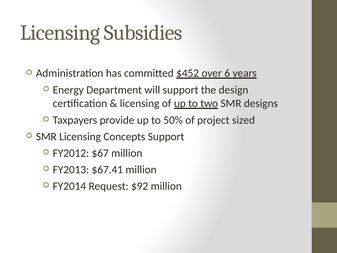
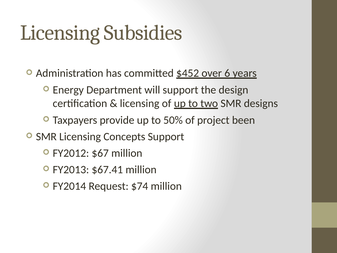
sized: sized -> been
$92: $92 -> $74
